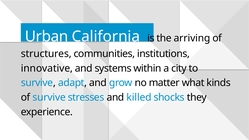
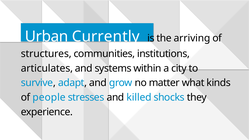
California: California -> Currently
innovative: innovative -> articulates
of survive: survive -> people
